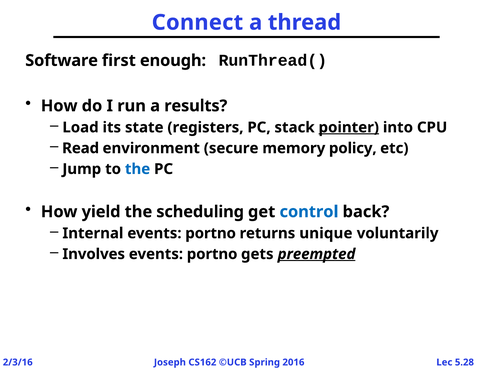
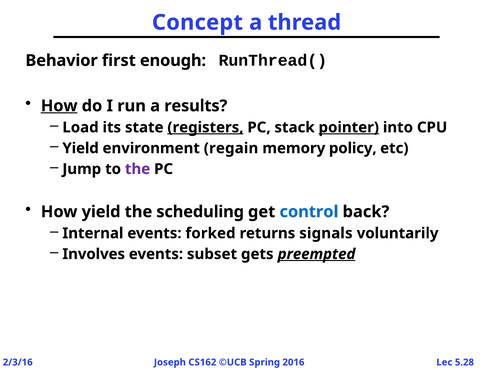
Connect: Connect -> Concept
Software: Software -> Behavior
How at (59, 106) underline: none -> present
registers underline: none -> present
Read at (81, 148): Read -> Yield
secure: secure -> regain
the at (138, 169) colour: blue -> purple
Internal events portno: portno -> forked
unique: unique -> signals
portno at (212, 254): portno -> subset
